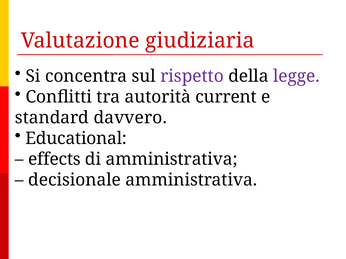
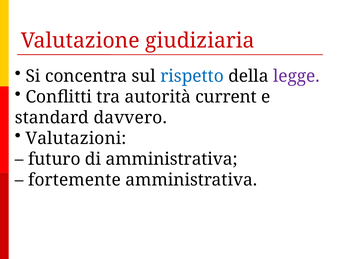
rispetto colour: purple -> blue
Educational: Educational -> Valutazioni
effects: effects -> futuro
decisionale: decisionale -> fortemente
